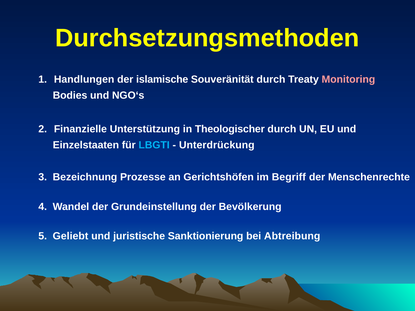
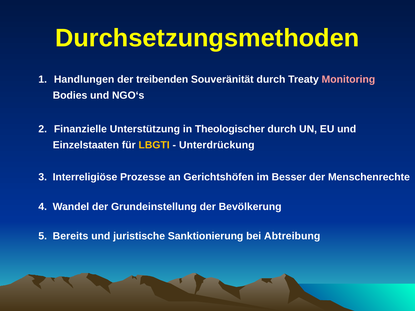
islamische: islamische -> treibenden
LBGTI colour: light blue -> yellow
Bezeichnung: Bezeichnung -> Interreligiöse
Begriff: Begriff -> Besser
Geliebt: Geliebt -> Bereits
